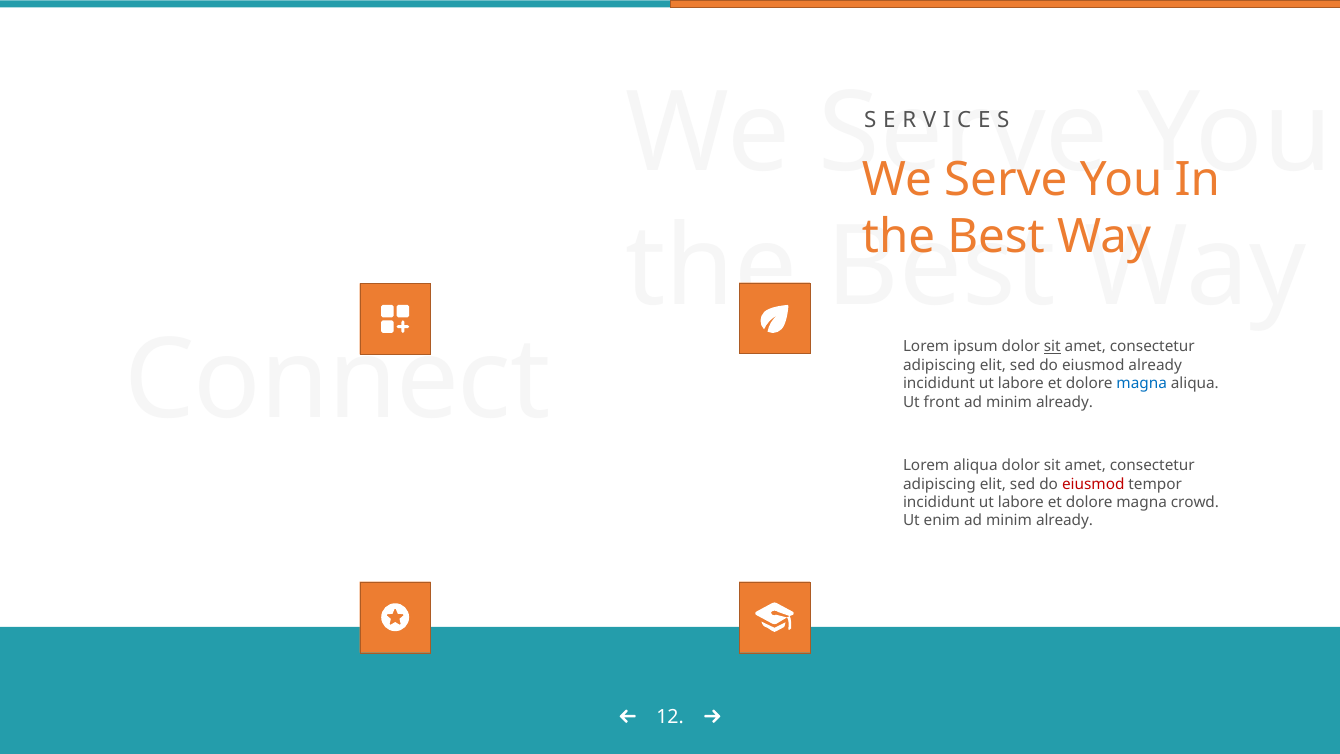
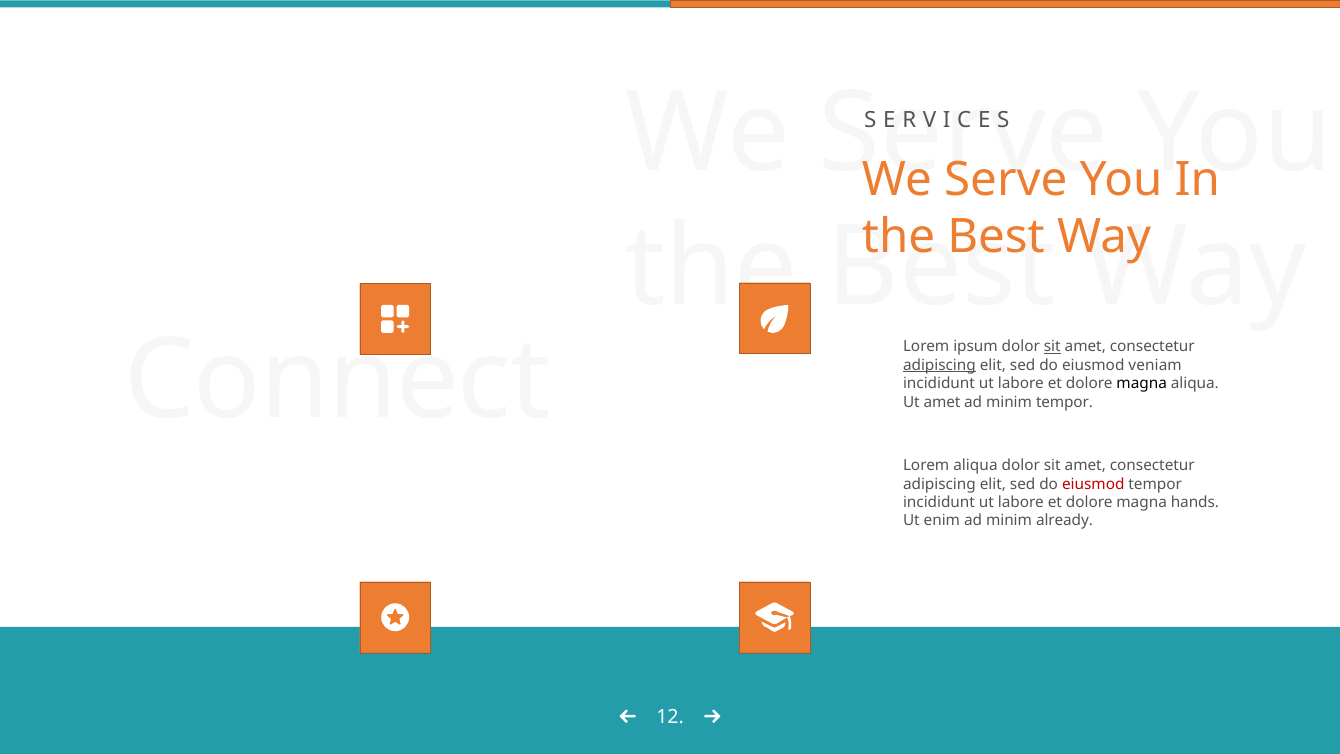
adipiscing at (939, 365) underline: none -> present
eiusmod already: already -> veniam
magna at (1142, 383) colour: blue -> black
Ut front: front -> amet
already at (1064, 402): already -> tempor
crowd: crowd -> hands
